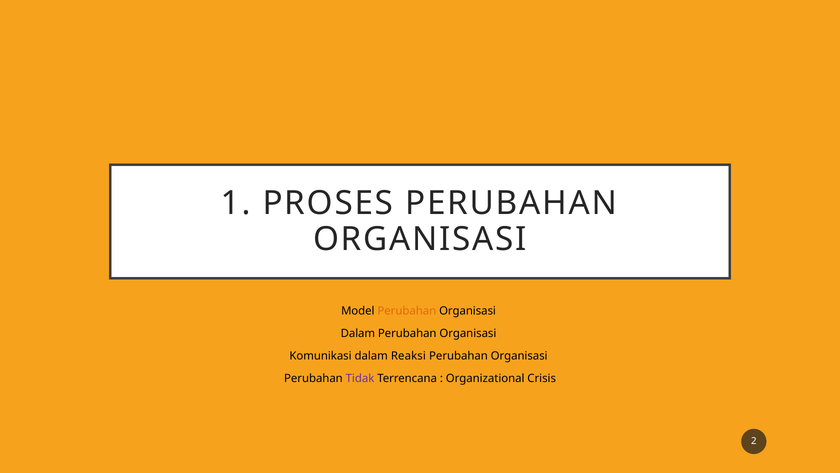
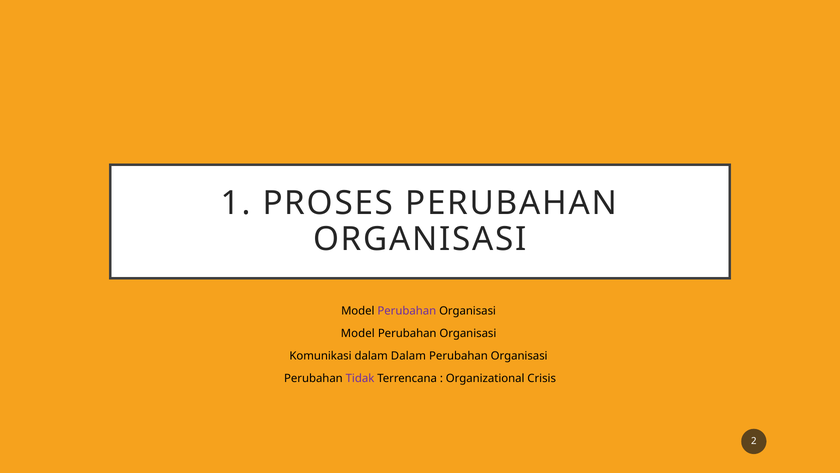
Perubahan at (407, 311) colour: orange -> purple
Dalam at (358, 333): Dalam -> Model
dalam Reaksi: Reaksi -> Dalam
